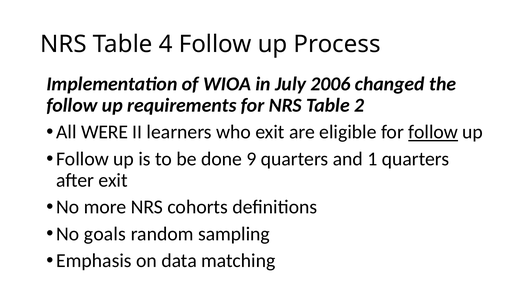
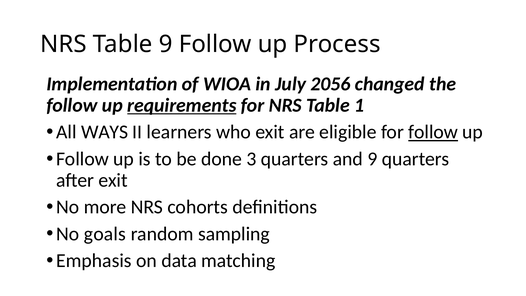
Table 4: 4 -> 9
2006: 2006 -> 2056
requirements underline: none -> present
2: 2 -> 1
WERE: WERE -> WAYS
9: 9 -> 3
and 1: 1 -> 9
